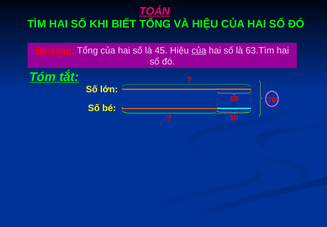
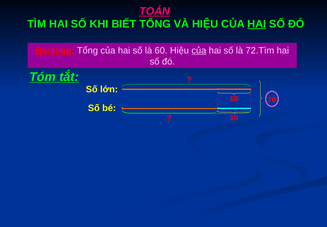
HAI at (257, 24) underline: none -> present
45: 45 -> 60
63.Tìm: 63.Tìm -> 72.Tìm
